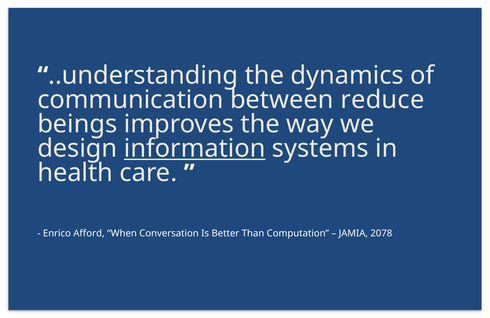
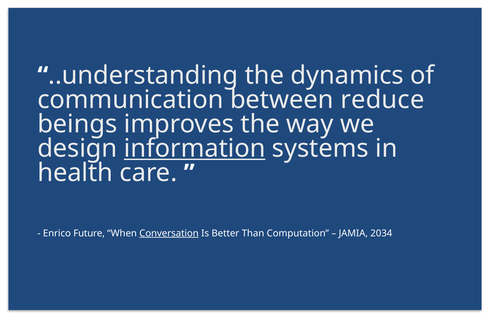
Afford: Afford -> Future
Conversation underline: none -> present
2078: 2078 -> 2034
